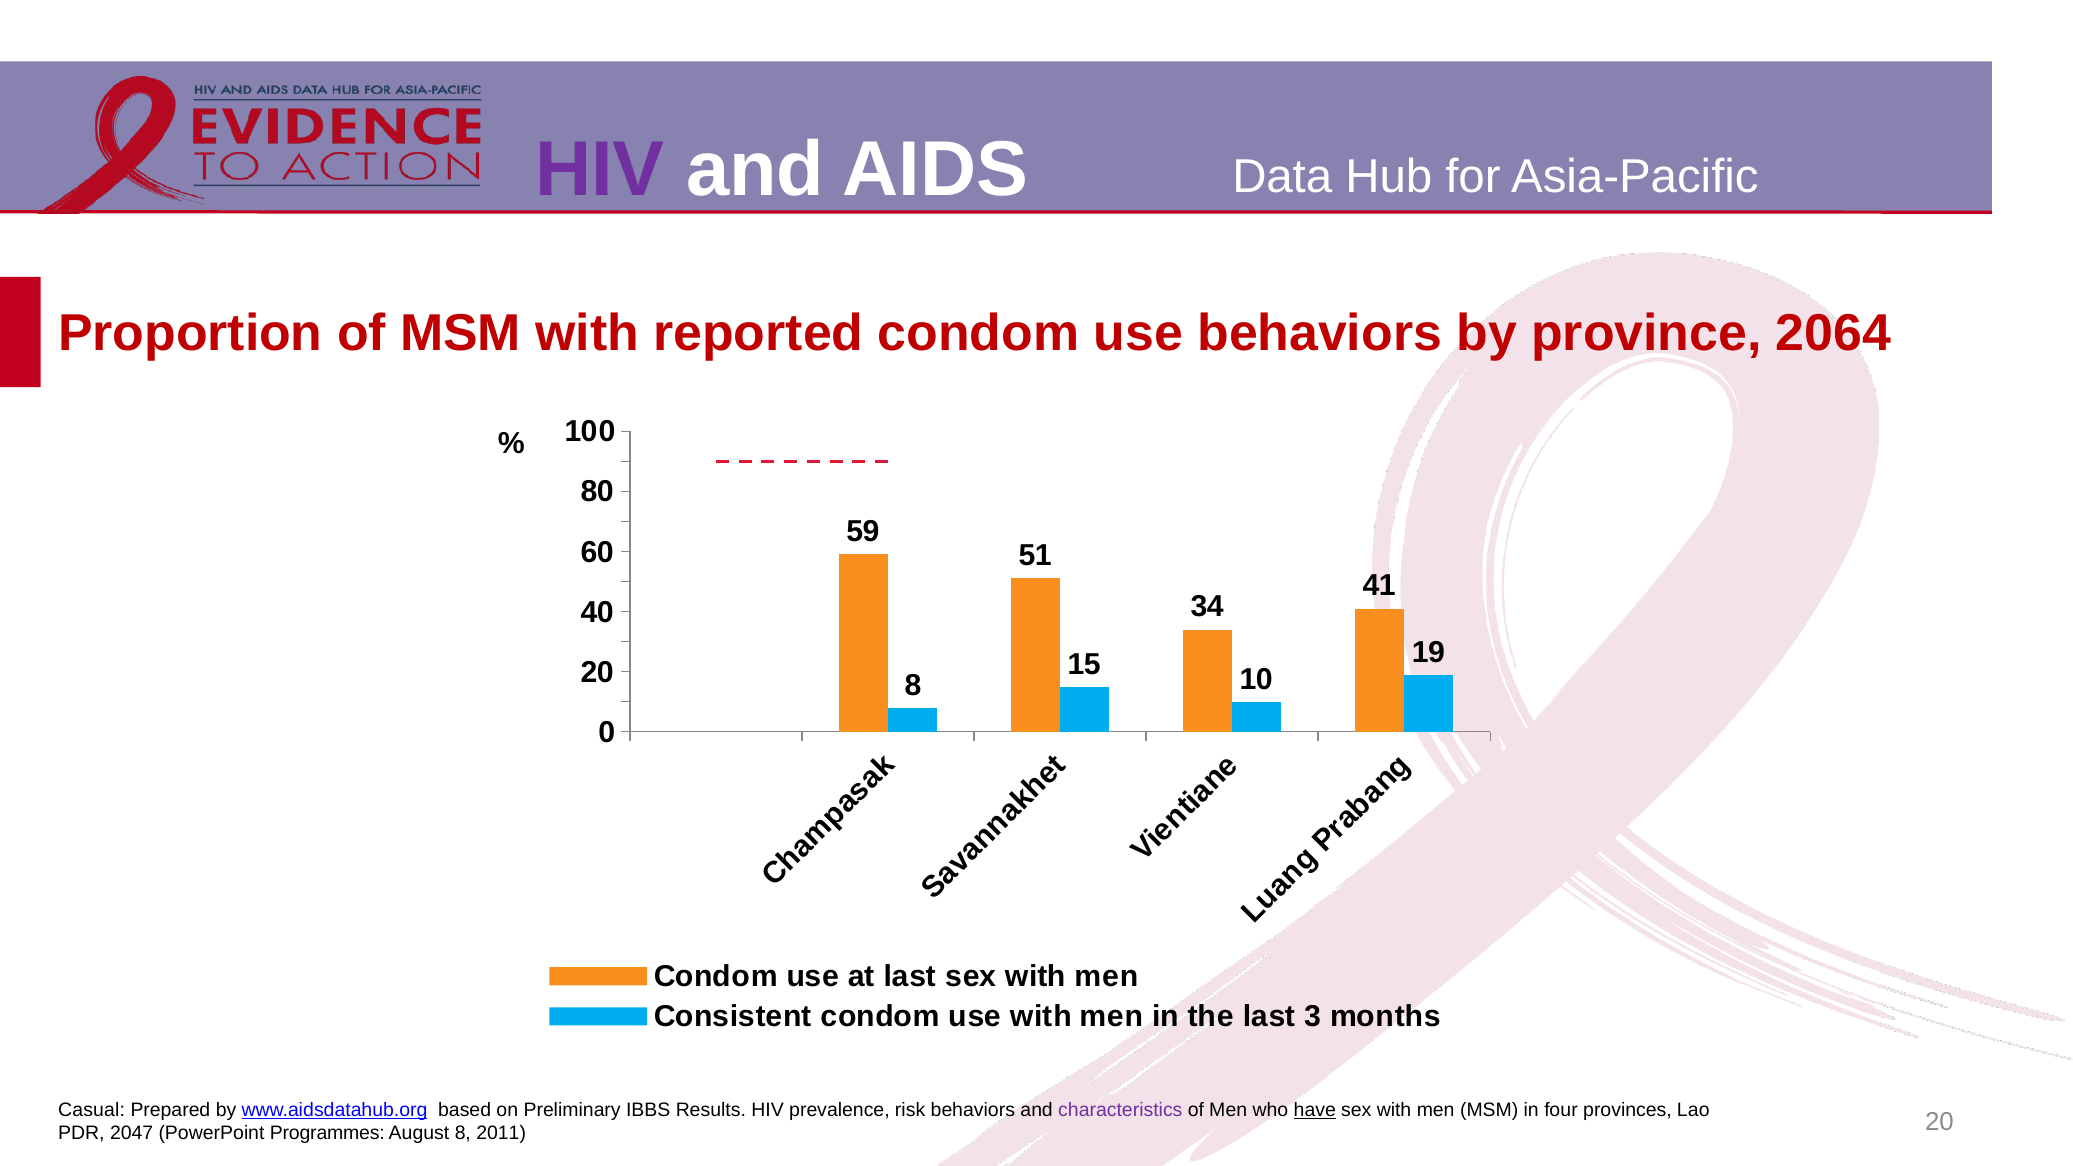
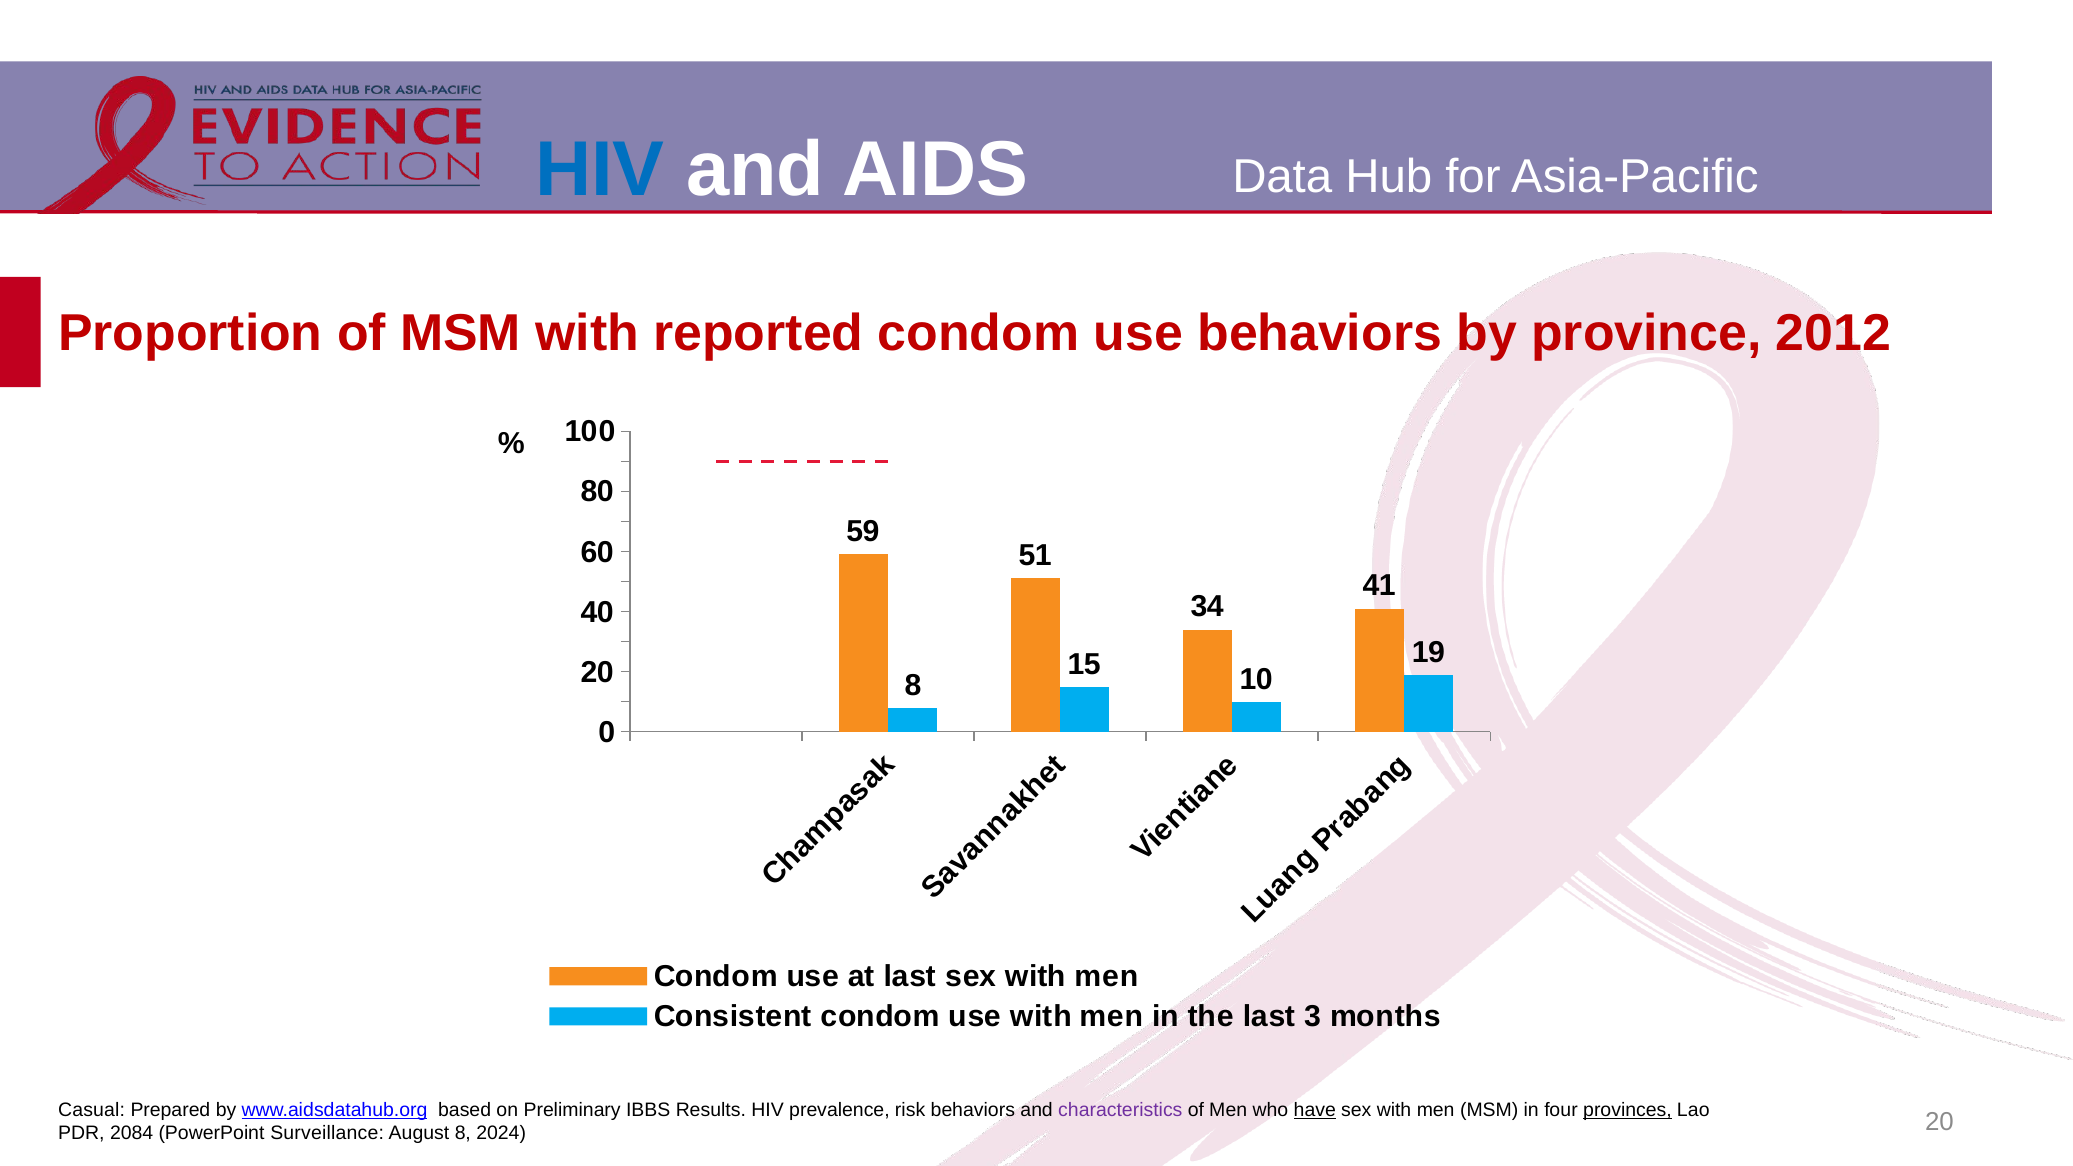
HIV at (600, 170) colour: purple -> blue
2064: 2064 -> 2012
provinces underline: none -> present
2047: 2047 -> 2084
Programmes: Programmes -> Surveillance
2011: 2011 -> 2024
